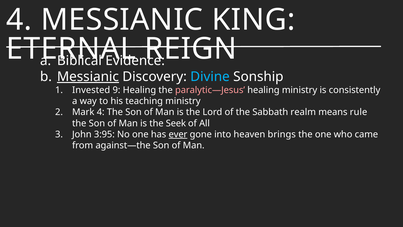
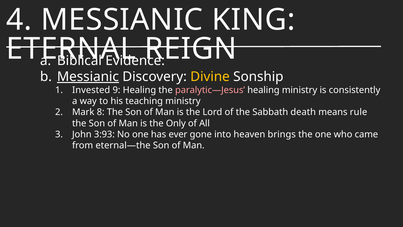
Divine colour: light blue -> yellow
Mark 4: 4 -> 8
realm: realm -> death
Seek: Seek -> Only
3:95: 3:95 -> 3:93
ever underline: present -> none
against—the: against—the -> eternal—the
